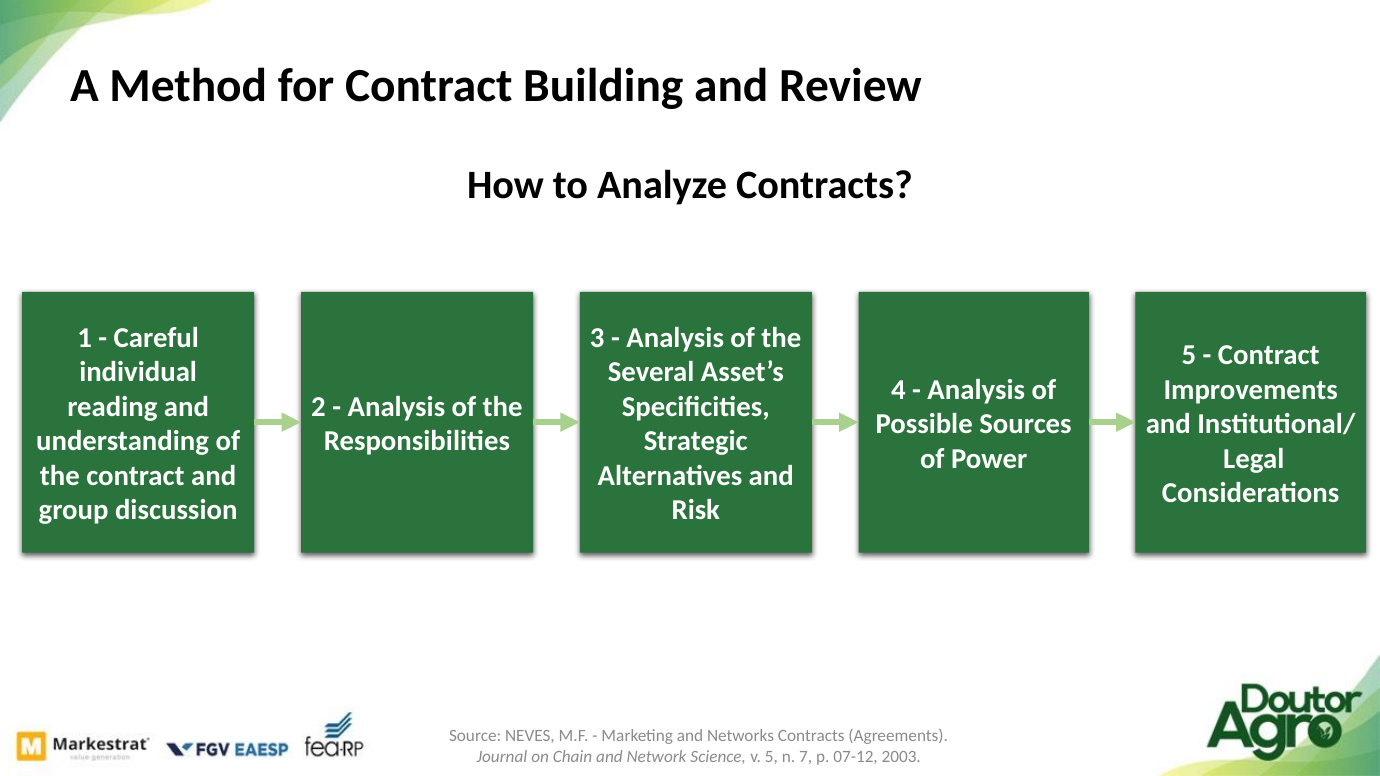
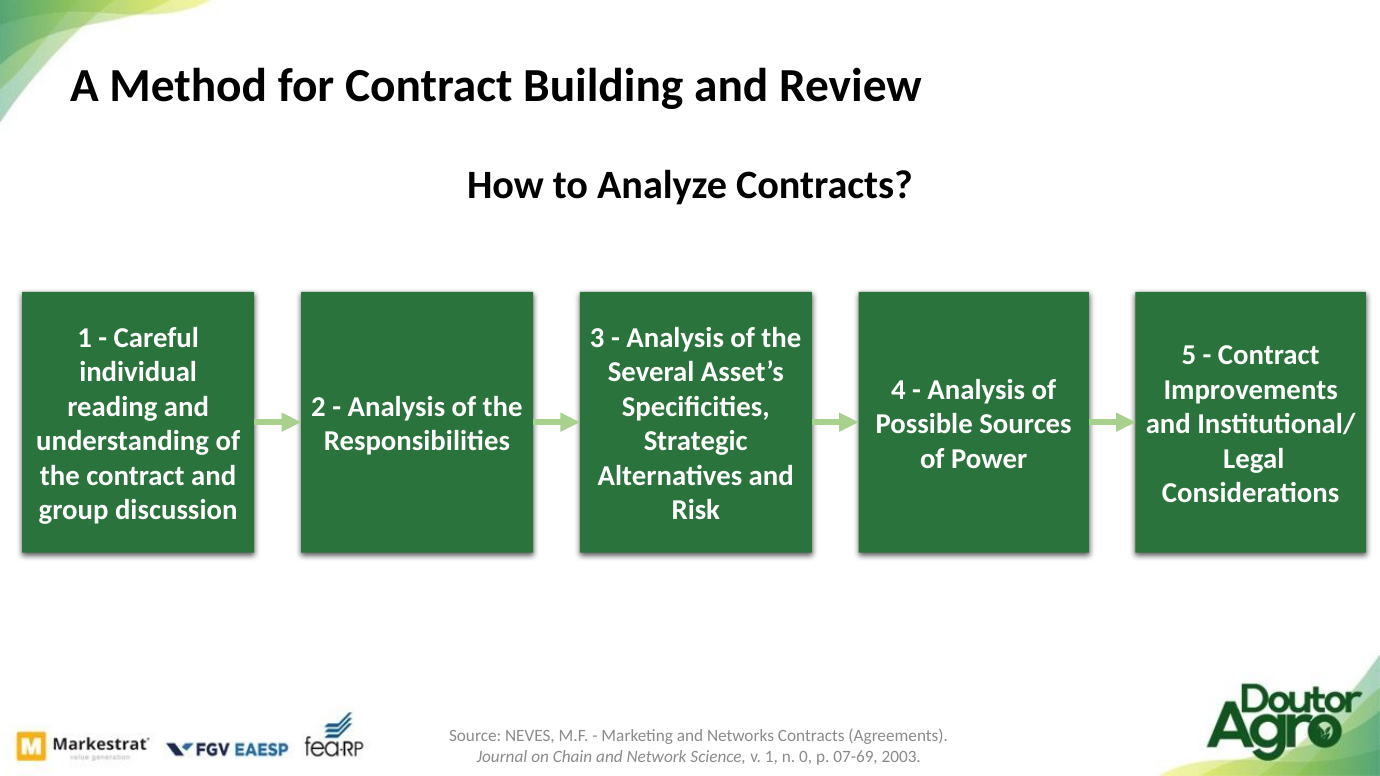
v 5: 5 -> 1
7: 7 -> 0
07-12: 07-12 -> 07-69
